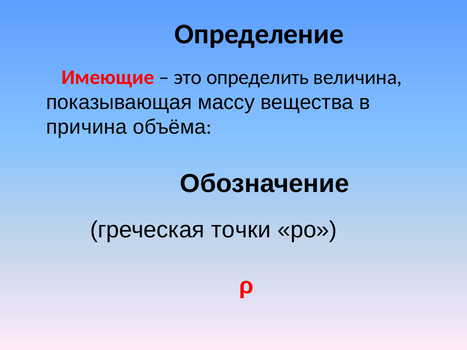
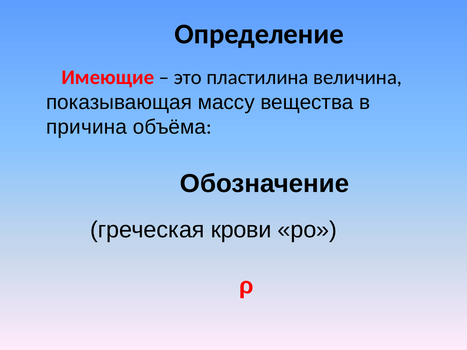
определить: определить -> пластилина
точки: точки -> крови
